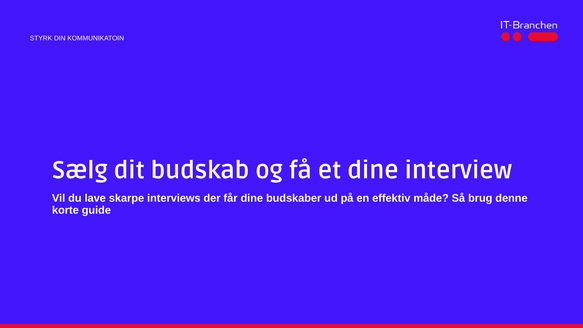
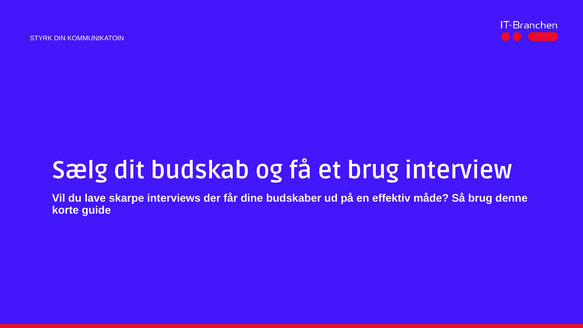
et dine: dine -> brug
